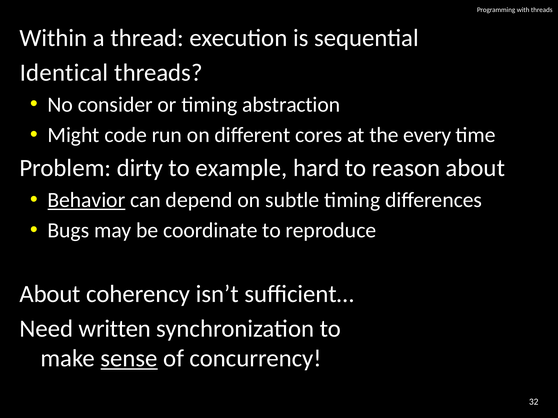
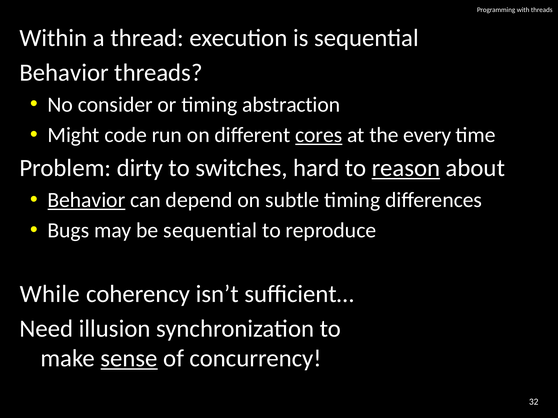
Identical at (64, 73): Identical -> Behavior
cores underline: none -> present
example: example -> switches
reason underline: none -> present
be coordinate: coordinate -> sequential
About at (50, 294): About -> While
written: written -> illusion
